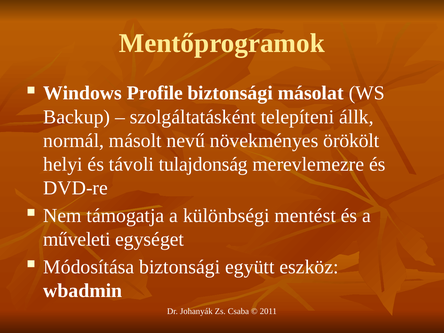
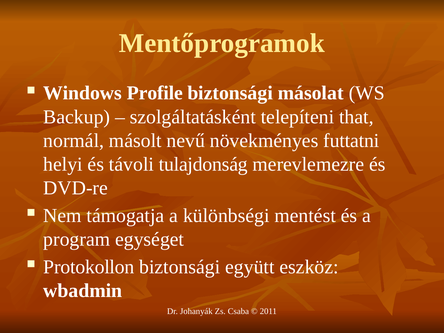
állk: állk -> that
örökölt: örökölt -> futtatni
műveleti: műveleti -> program
Módosítása: Módosítása -> Protokollon
